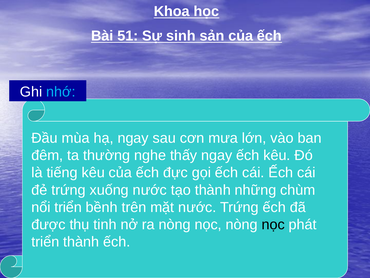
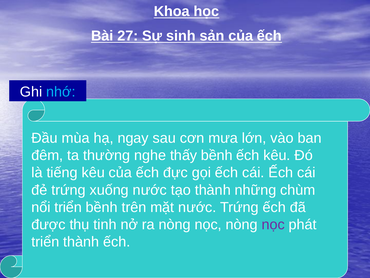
51: 51 -> 27
thấy ngay: ngay -> bềnh
nọc at (273, 224) colour: black -> purple
